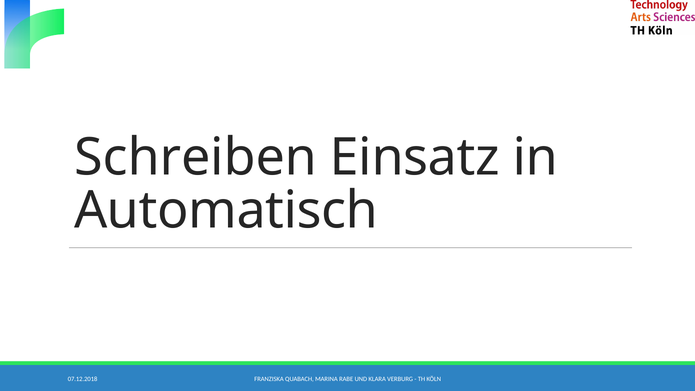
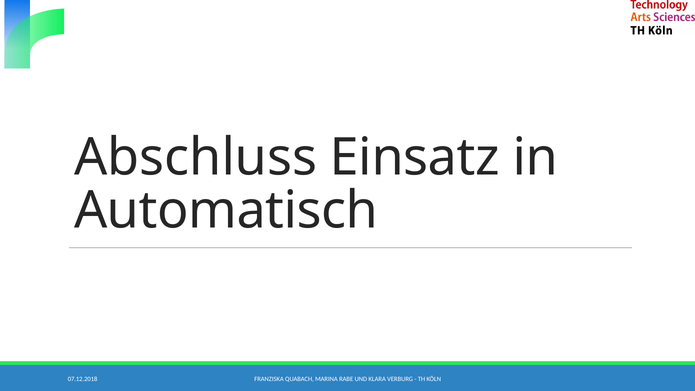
Schreiben: Schreiben -> Abschluss
